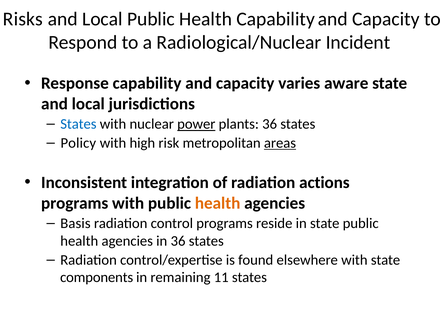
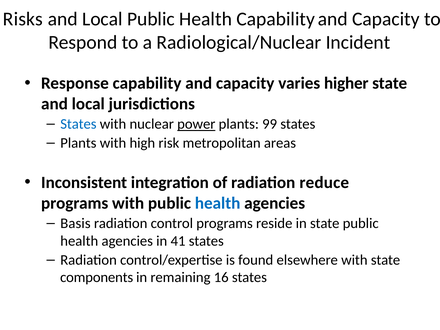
aware: aware -> higher
plants 36: 36 -> 99
Policy at (78, 143): Policy -> Plants
areas underline: present -> none
actions: actions -> reduce
health at (218, 203) colour: orange -> blue
in 36: 36 -> 41
11: 11 -> 16
